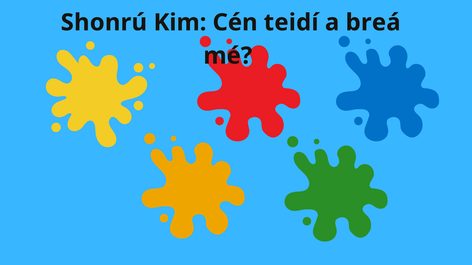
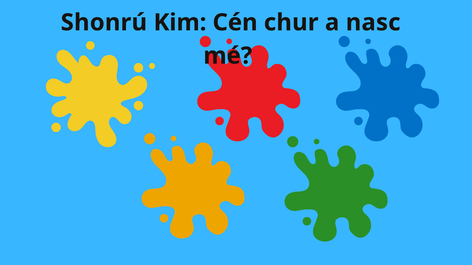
teidí: teidí -> chur
breá: breá -> nasc
